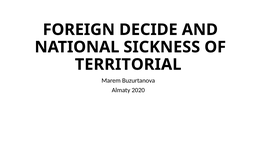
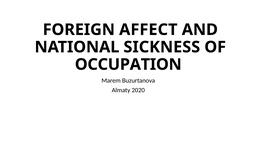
DECIDE: DECIDE -> AFFECT
TERRITORIAL: TERRITORIAL -> OCCUPATION
